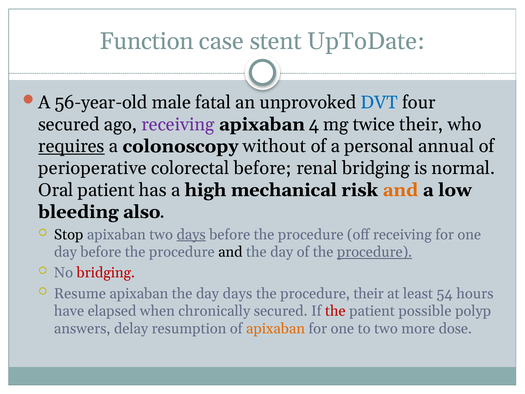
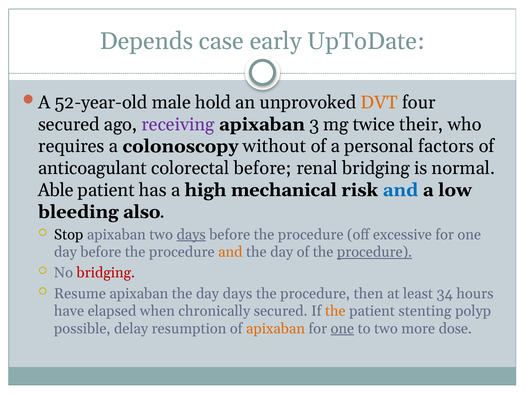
Function: Function -> Depends
stent: stent -> early
56-year-old: 56-year-old -> 52-year-old
fatal: fatal -> hold
DVT colour: blue -> orange
4: 4 -> 3
requires underline: present -> none
annual: annual -> factors
perioperative: perioperative -> anticoagulant
Oral: Oral -> Able
and at (400, 190) colour: orange -> blue
off receiving: receiving -> excessive
and at (230, 252) colour: black -> orange
procedure their: their -> then
54: 54 -> 34
the at (335, 311) colour: red -> orange
possible: possible -> stenting
answers: answers -> possible
one at (342, 328) underline: none -> present
